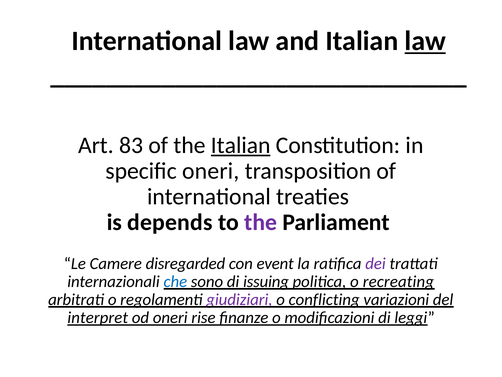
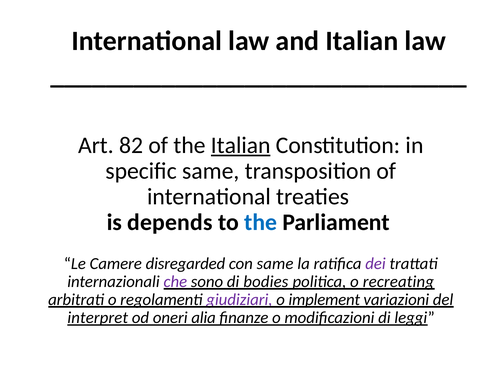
law at (425, 41) underline: present -> none
83: 83 -> 82
specific oneri: oneri -> same
the at (261, 222) colour: purple -> blue
con event: event -> same
che colour: blue -> purple
issuing: issuing -> bodies
conflicting: conflicting -> implement
rise: rise -> alia
